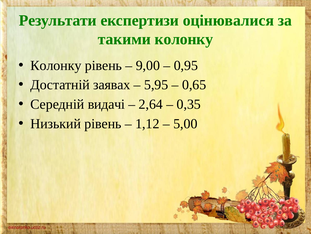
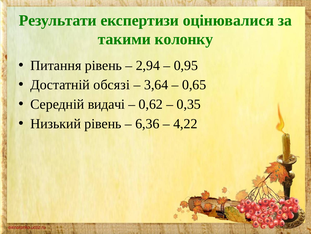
Колонку at (56, 65): Колонку -> Питання
9,00: 9,00 -> 2,94
заявах: заявах -> обсязі
5,95: 5,95 -> 3,64
2,64: 2,64 -> 0,62
1,12: 1,12 -> 6,36
5,00: 5,00 -> 4,22
